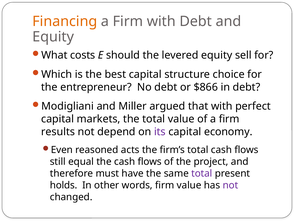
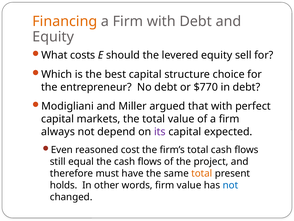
$866: $866 -> $770
results: results -> always
economy: economy -> expected
acts: acts -> cost
total at (202, 173) colour: purple -> orange
not at (230, 185) colour: purple -> blue
